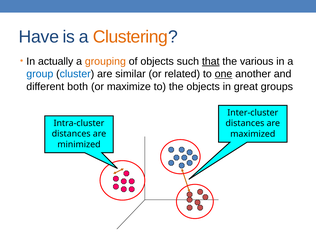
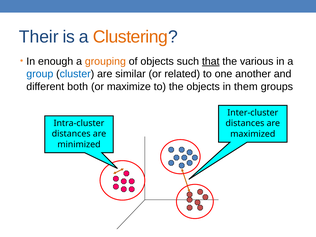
Have: Have -> Their
actually: actually -> enough
one underline: present -> none
great: great -> them
